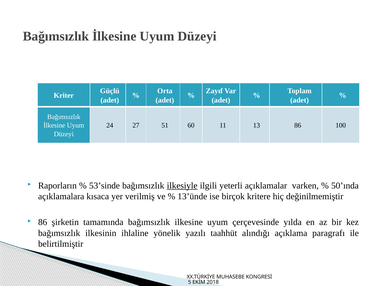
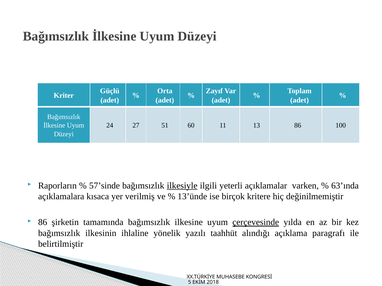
53’sinde: 53’sinde -> 57’sinde
50’ında: 50’ında -> 63’ında
çerçevesinde underline: none -> present
